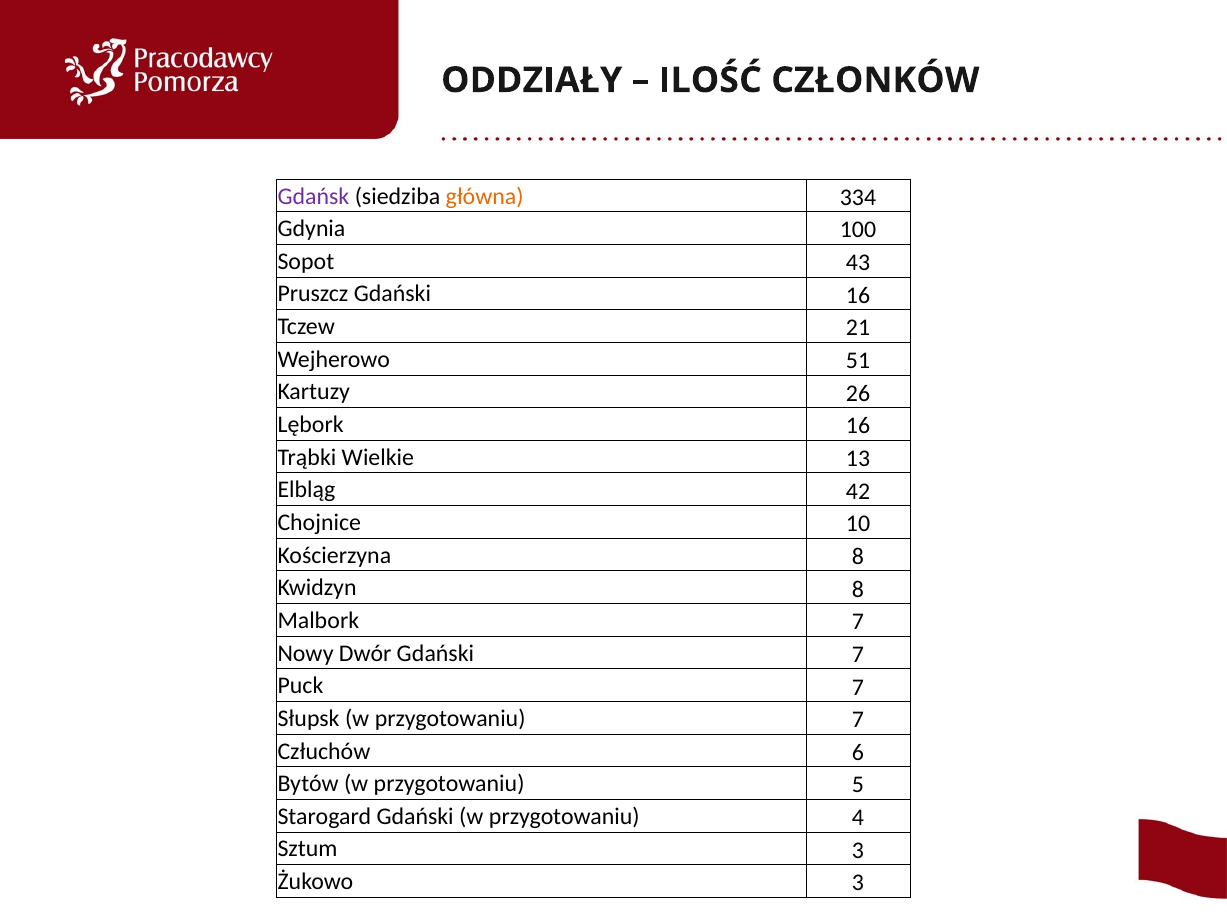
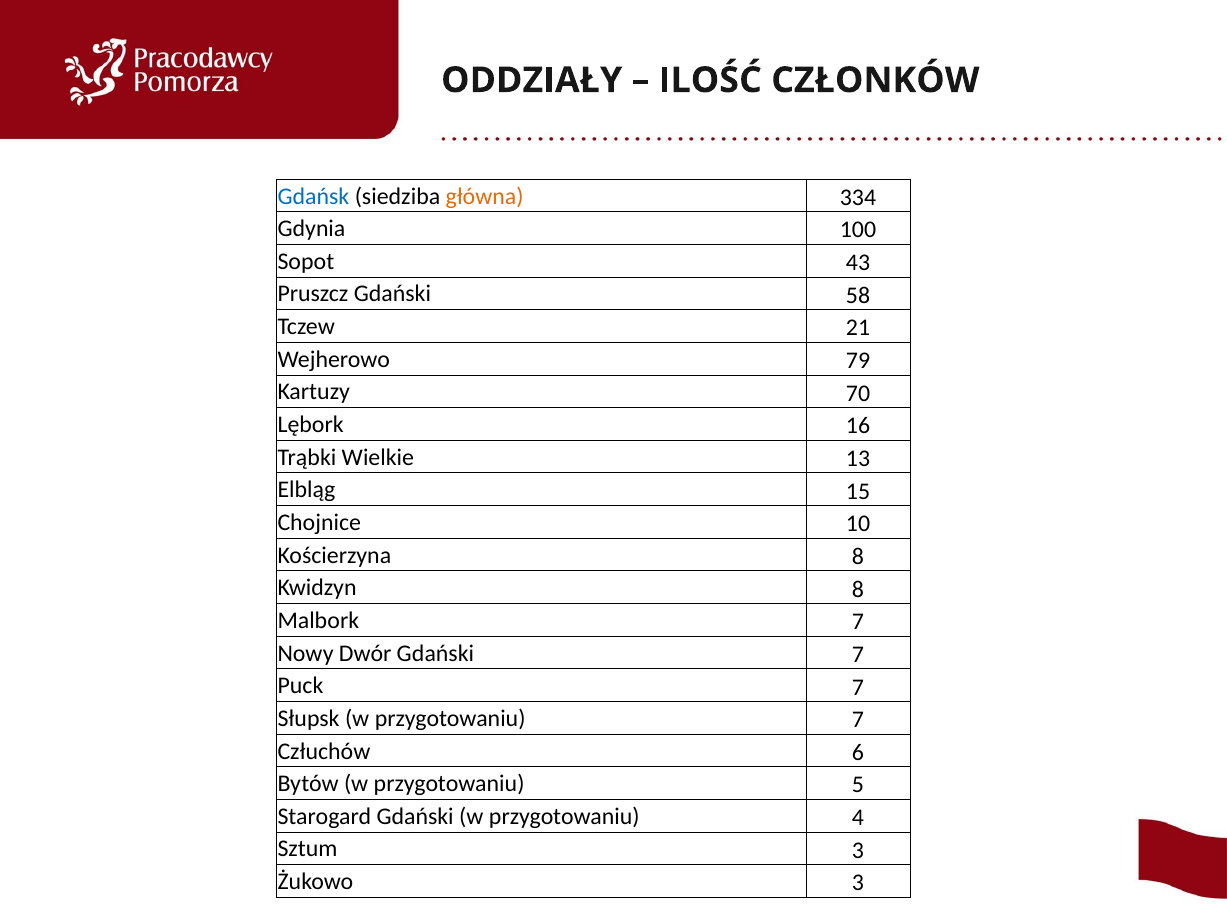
Gdańsk colour: purple -> blue
Gdański 16: 16 -> 58
51: 51 -> 79
26: 26 -> 70
42: 42 -> 15
